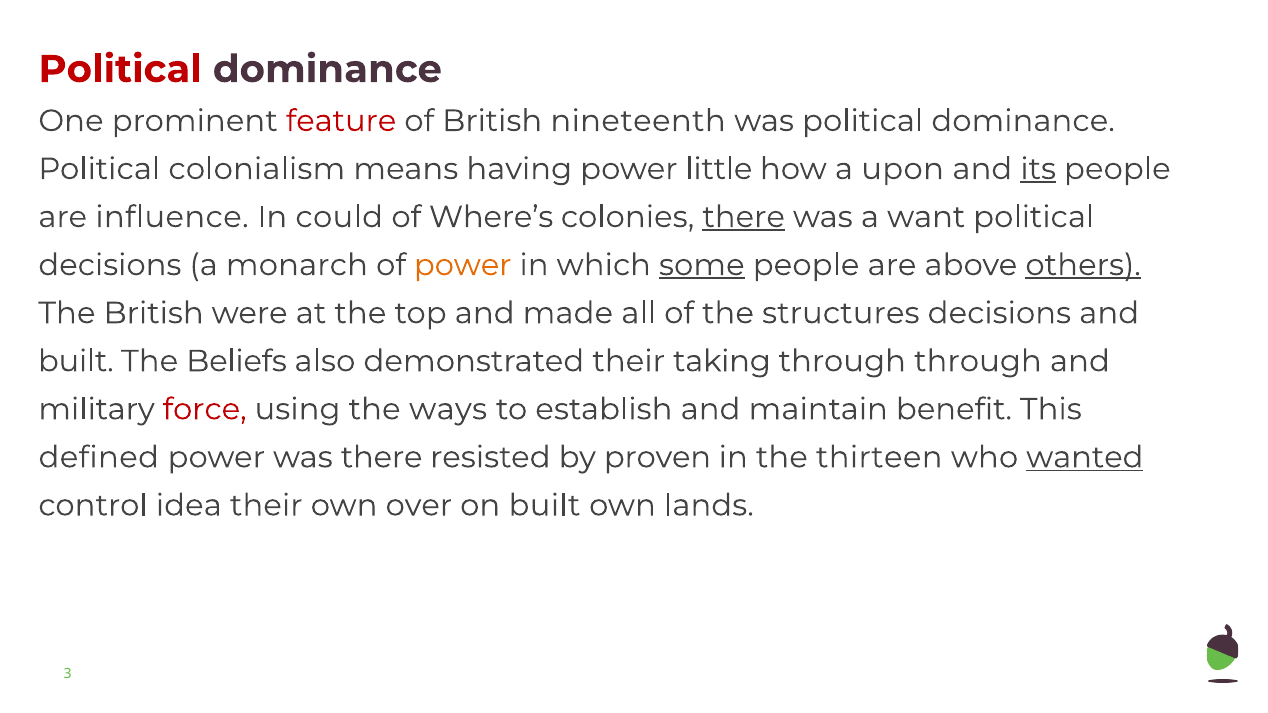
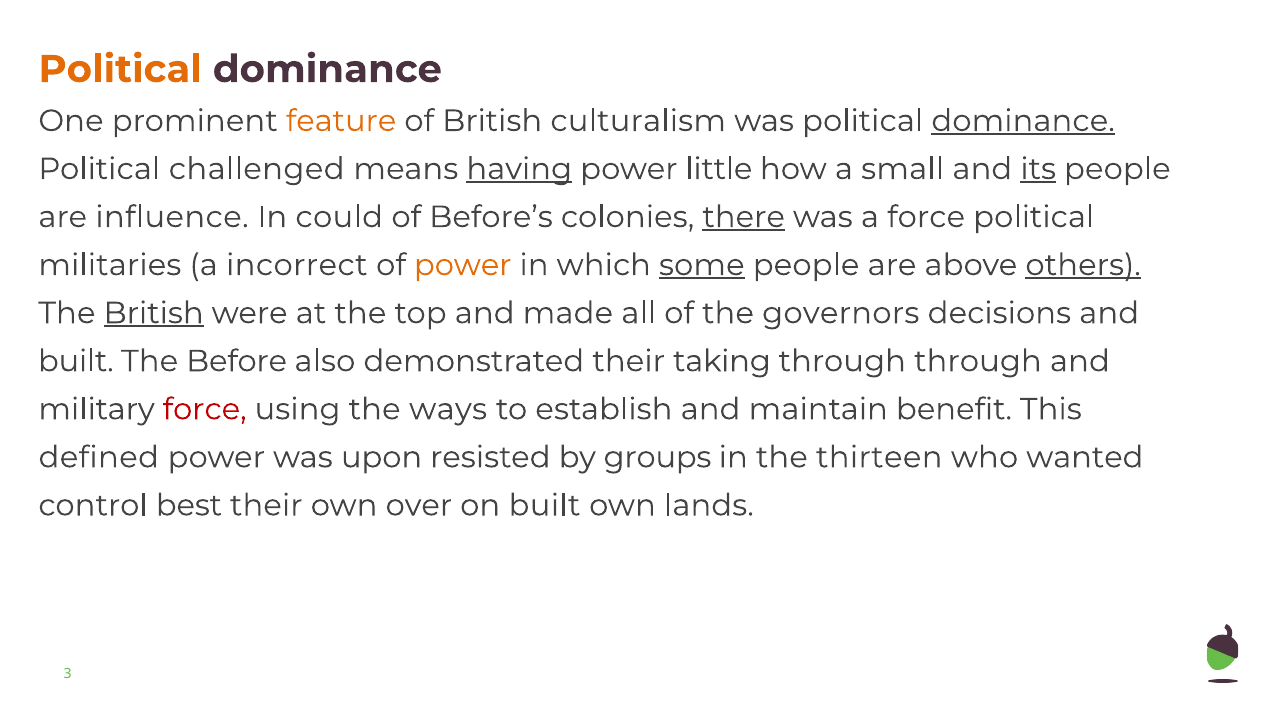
Political at (120, 69) colour: red -> orange
feature colour: red -> orange
nineteenth: nineteenth -> culturalism
dominance at (1023, 121) underline: none -> present
colonialism: colonialism -> challenged
having underline: none -> present
upon: upon -> small
Where’s: Where’s -> Before’s
a want: want -> force
decisions at (110, 265): decisions -> militaries
monarch: monarch -> incorrect
British at (154, 313) underline: none -> present
structures: structures -> governors
Beliefs: Beliefs -> Before
was there: there -> upon
proven: proven -> groups
wanted underline: present -> none
idea: idea -> best
